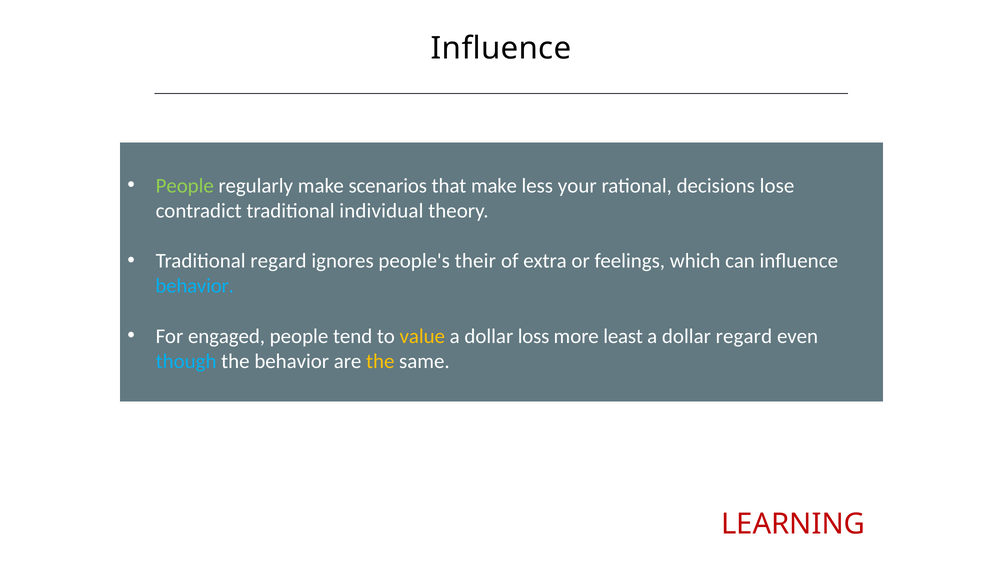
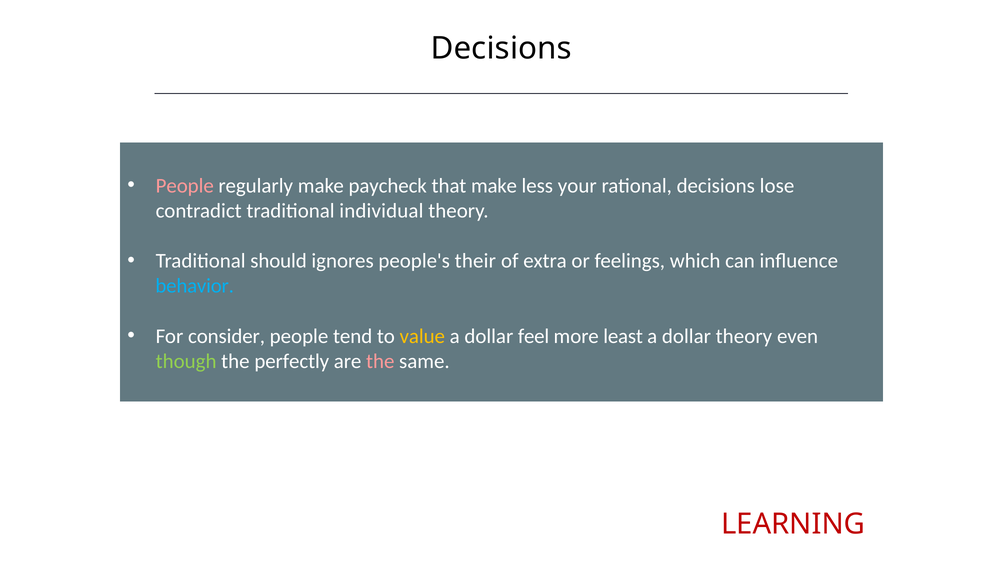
Influence at (501, 48): Influence -> Decisions
People at (185, 186) colour: light green -> pink
scenarios: scenarios -> paycheck
Traditional regard: regard -> should
engaged: engaged -> consider
loss: loss -> feel
dollar regard: regard -> theory
though colour: light blue -> light green
the behavior: behavior -> perfectly
the at (380, 361) colour: yellow -> pink
